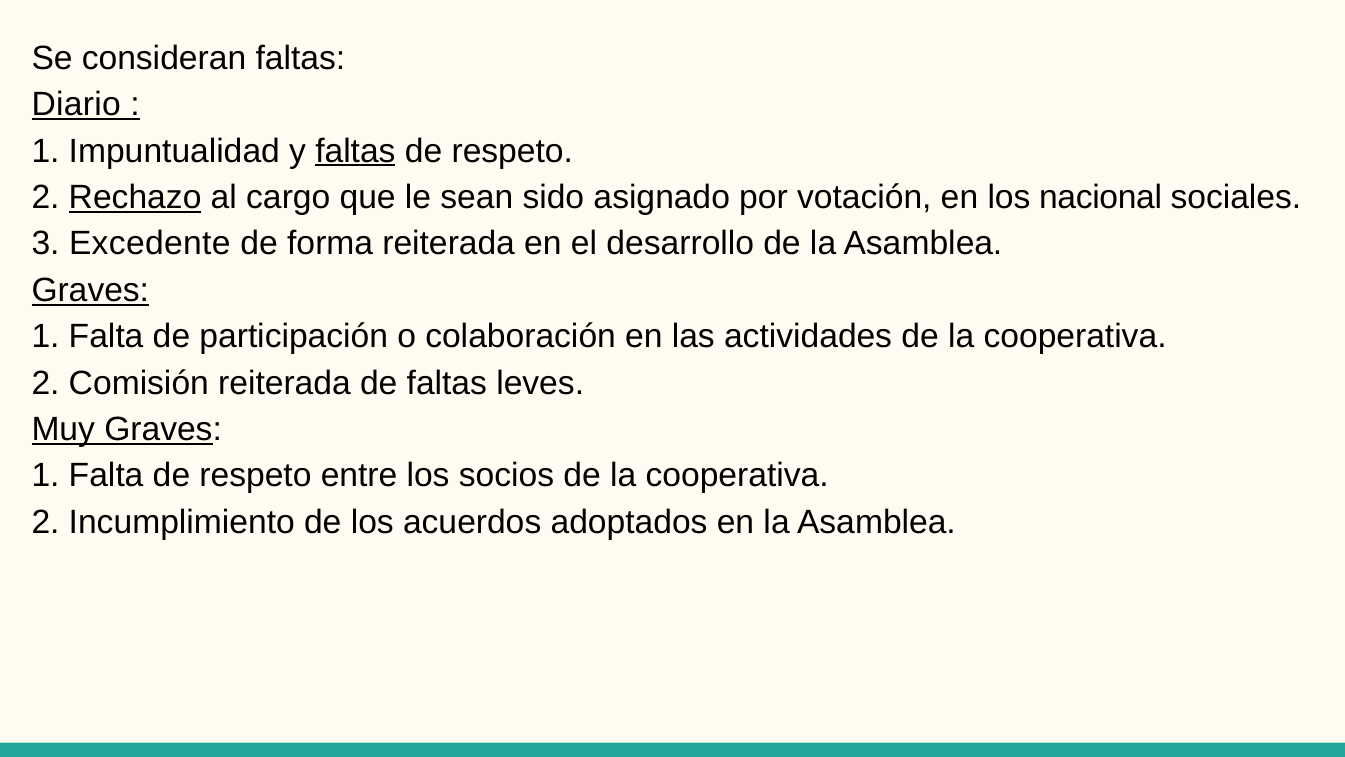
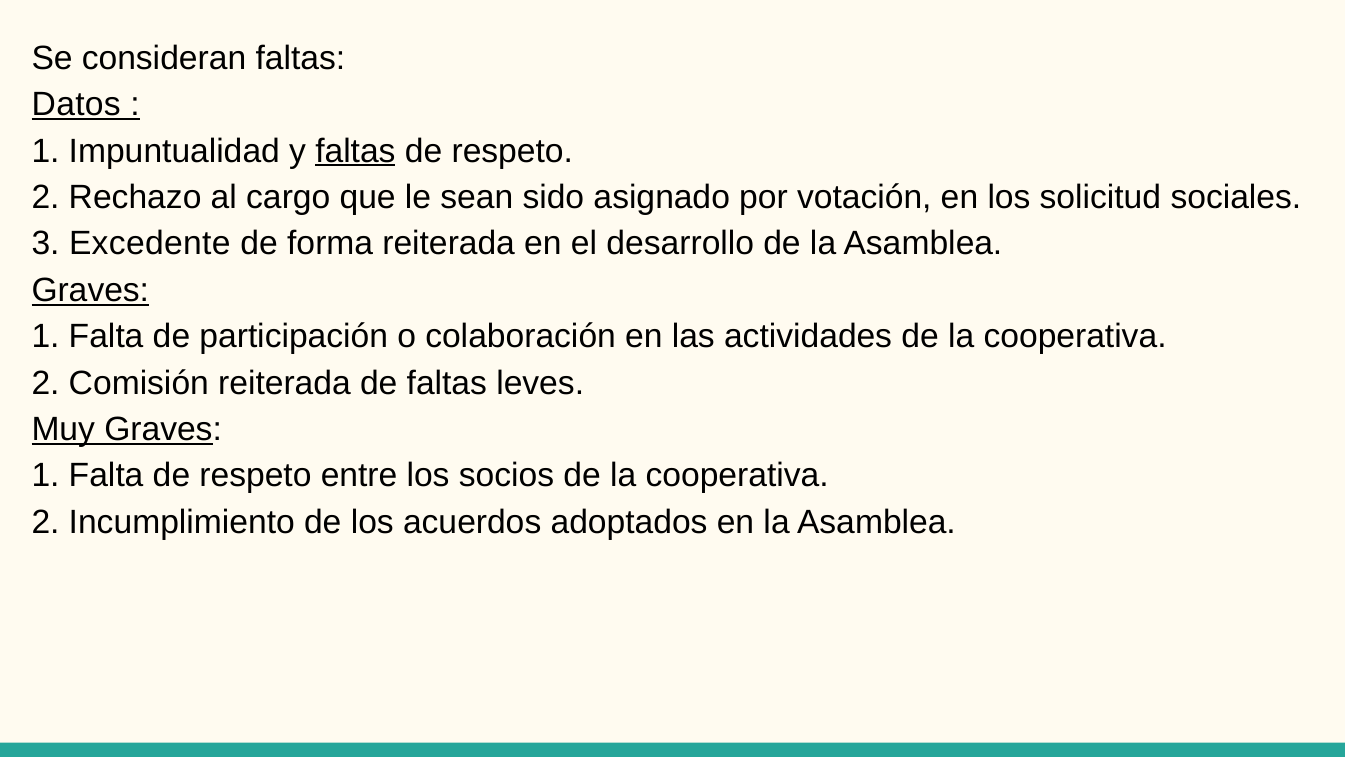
Diario: Diario -> Datos
Rechazo underline: present -> none
nacional: nacional -> solicitud
